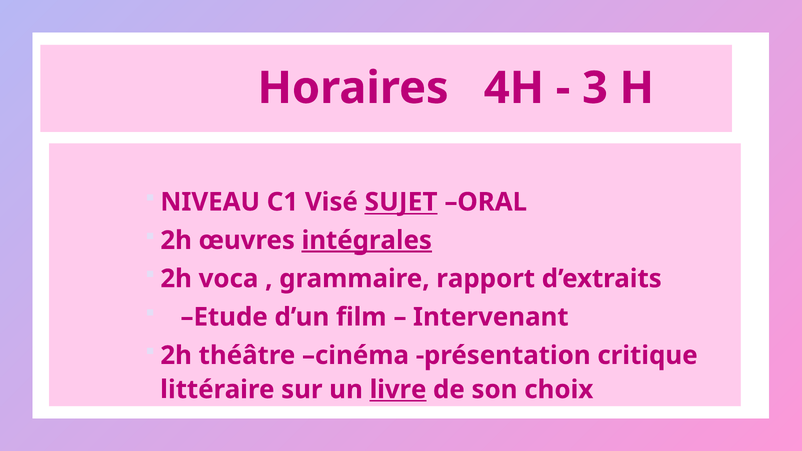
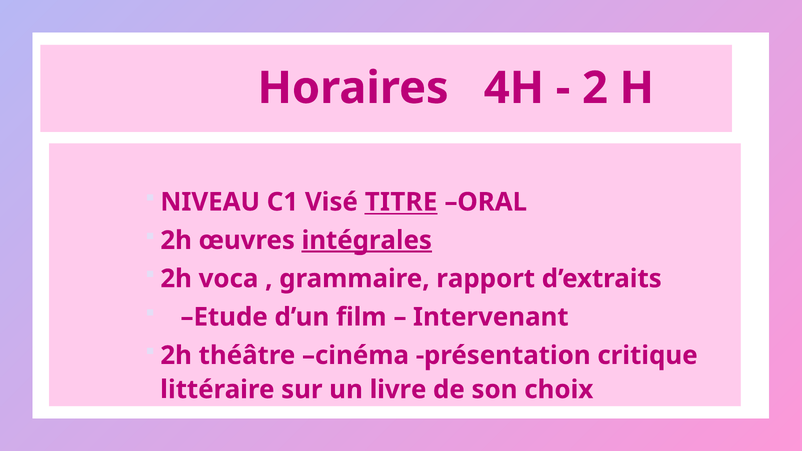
3: 3 -> 2
SUJET: SUJET -> TITRE
livre underline: present -> none
